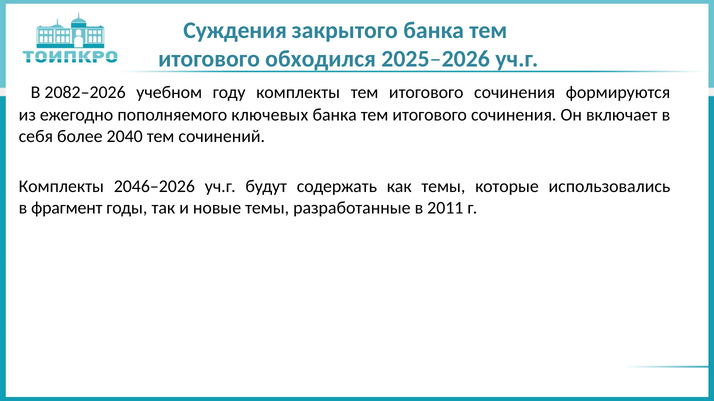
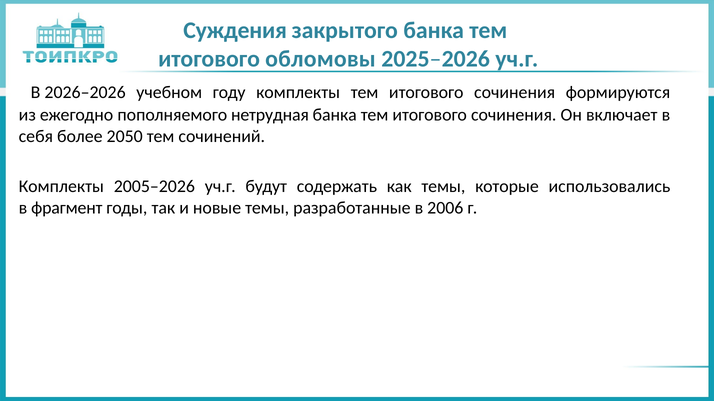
обходился: обходился -> обломовы
2082–2026: 2082–2026 -> 2026–2026
ключевых: ключевых -> нетрудная
2040: 2040 -> 2050
2046–2026: 2046–2026 -> 2005–2026
2011: 2011 -> 2006
